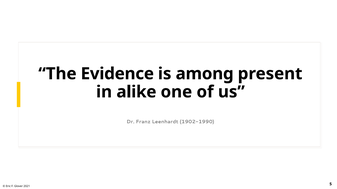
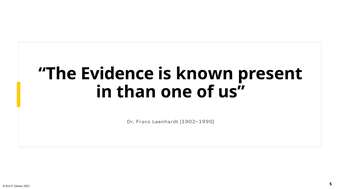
among: among -> known
alike: alike -> than
